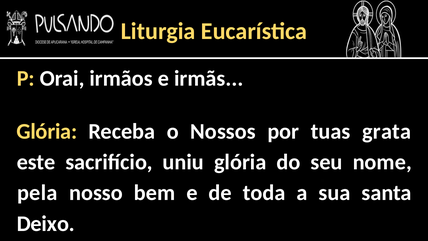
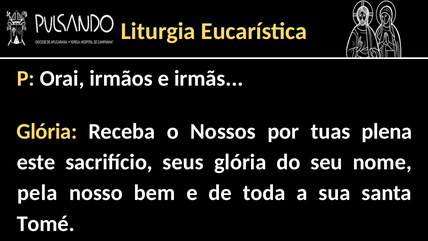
grata: grata -> plena
uniu: uniu -> seus
Deixo: Deixo -> Tomé
